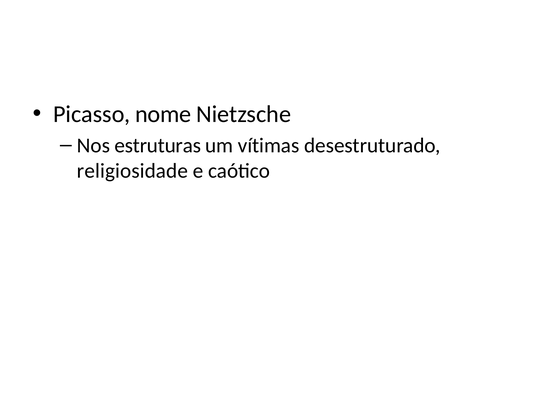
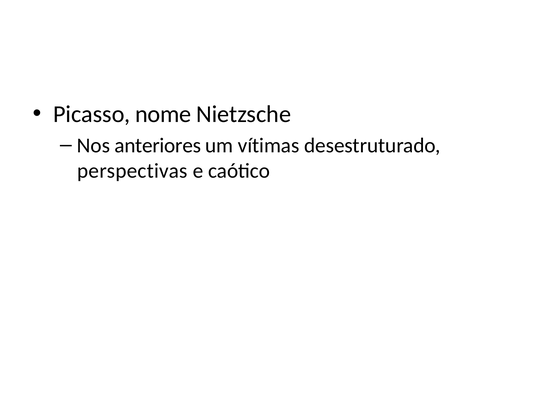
estruturas: estruturas -> anteriores
religiosidade: religiosidade -> perspectivas
